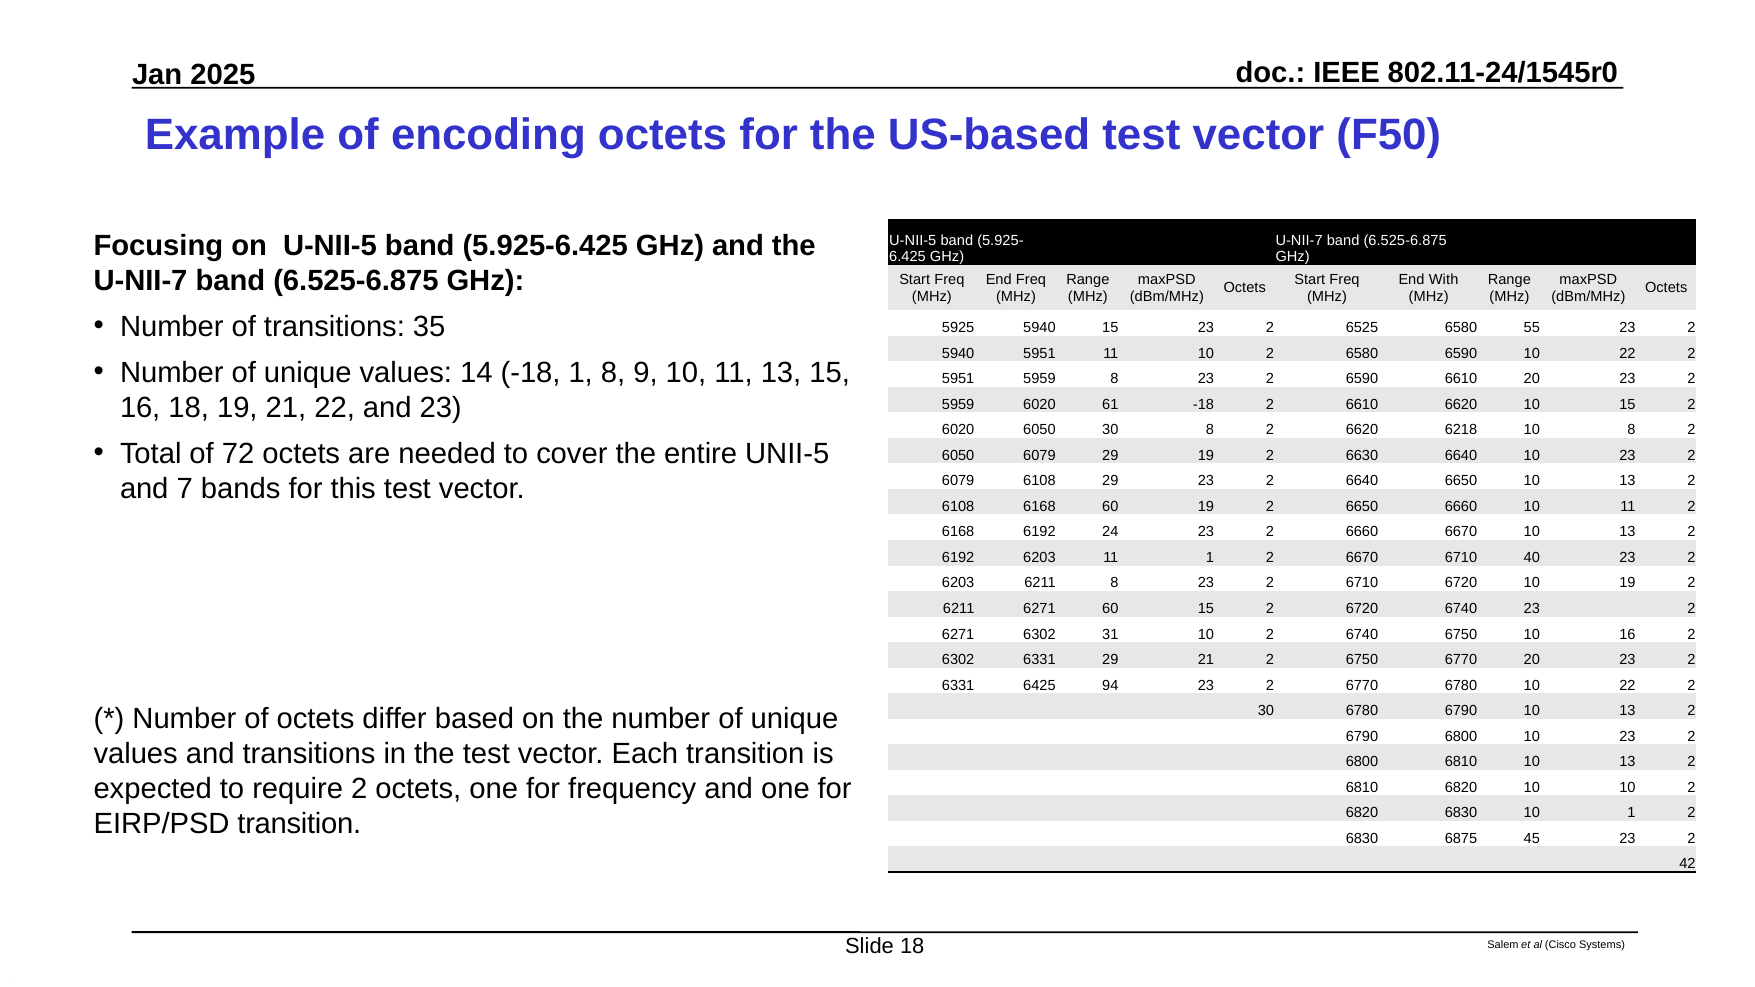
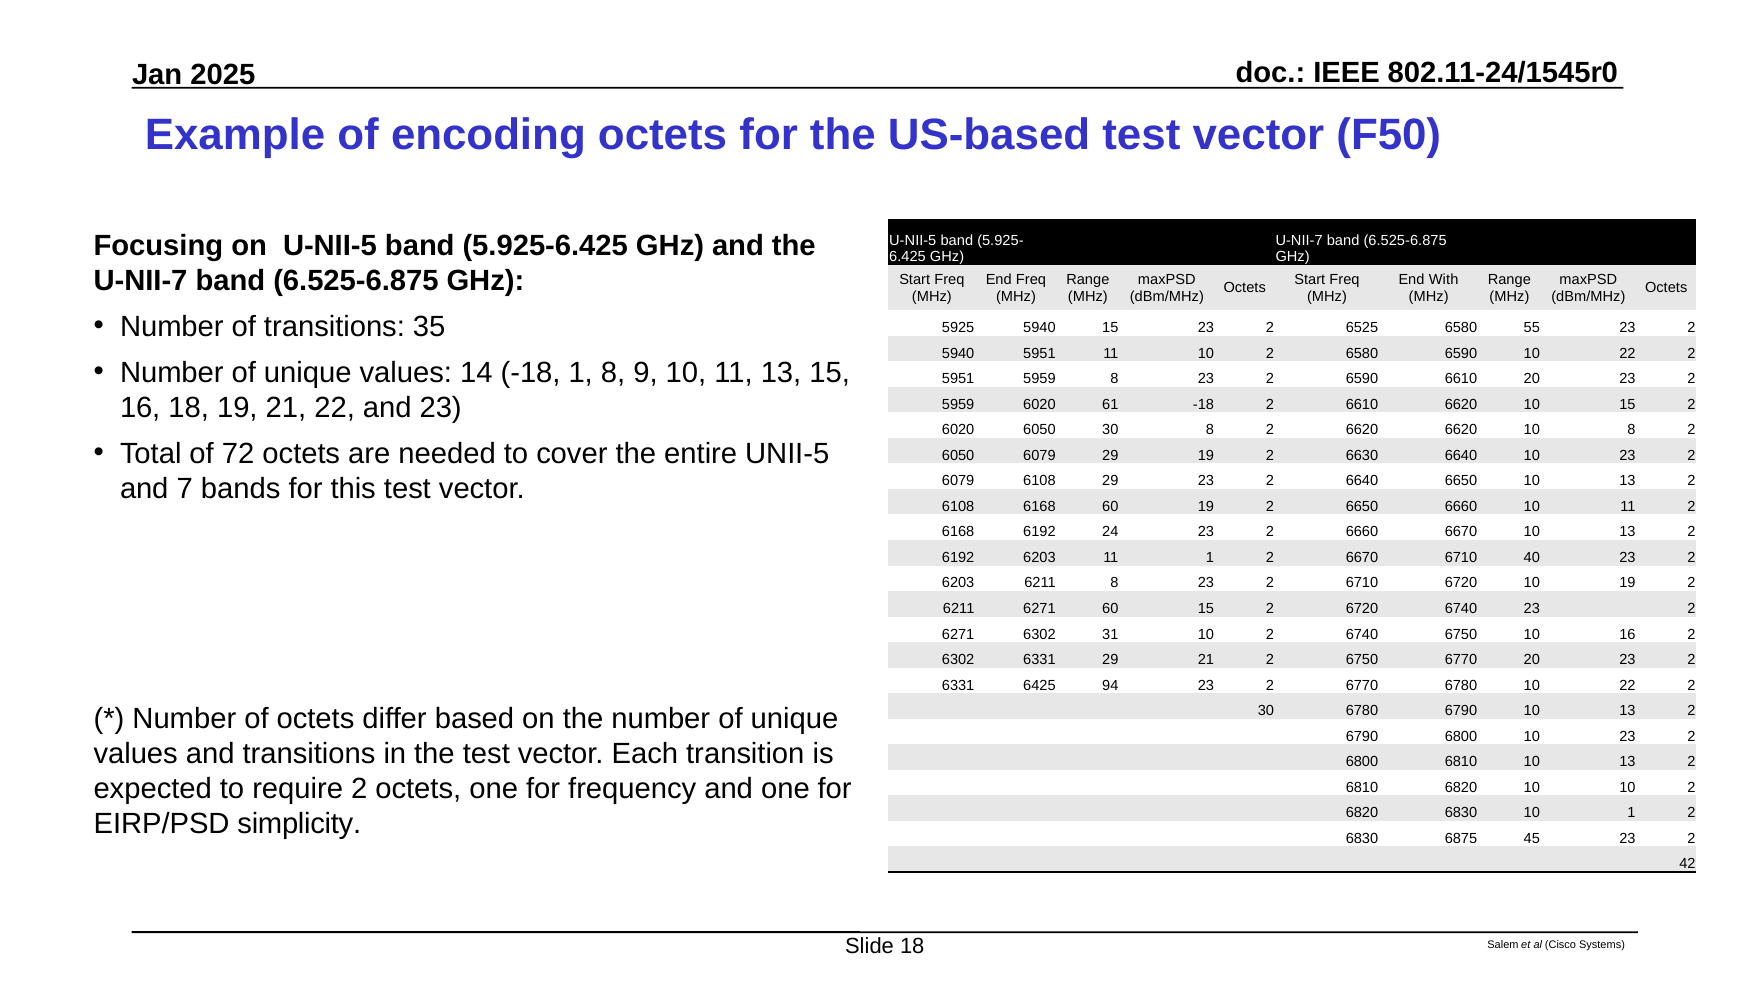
6620 6218: 6218 -> 6620
EIRP/PSD transition: transition -> simplicity
